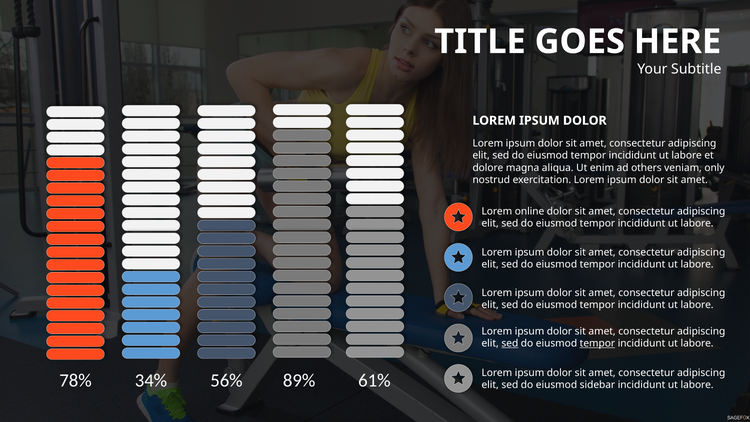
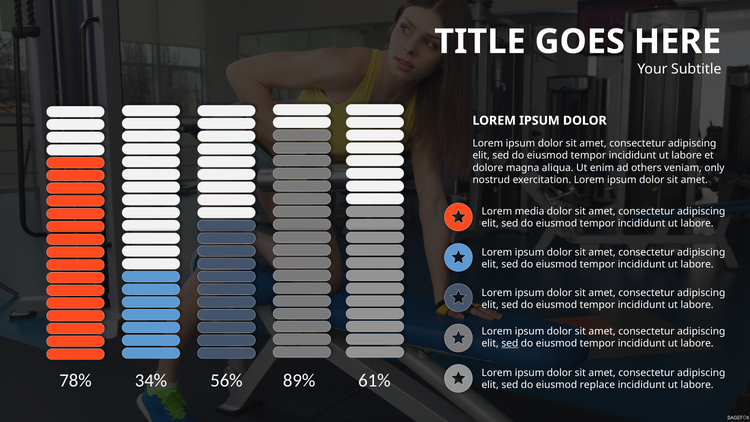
online: online -> media
tempor at (597, 343) underline: present -> none
sidebar: sidebar -> replace
